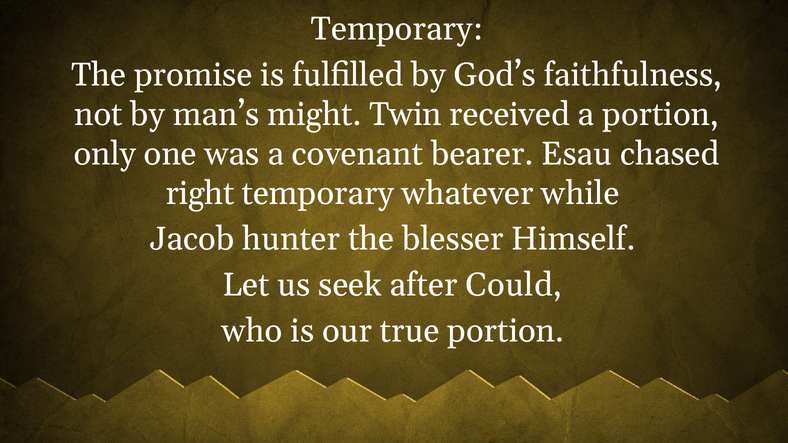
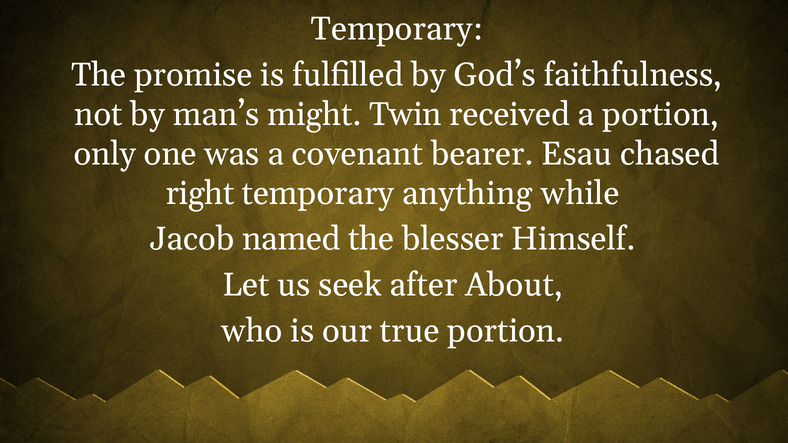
whatever: whatever -> anything
hunter: hunter -> named
Could: Could -> About
